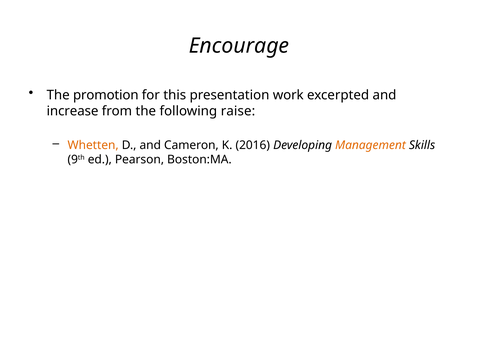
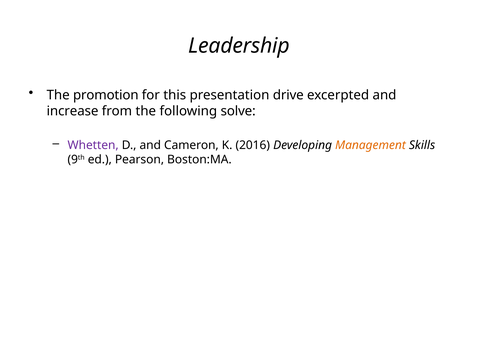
Encourage: Encourage -> Leadership
work: work -> drive
raise: raise -> solve
Whetten colour: orange -> purple
